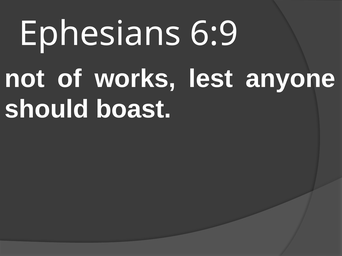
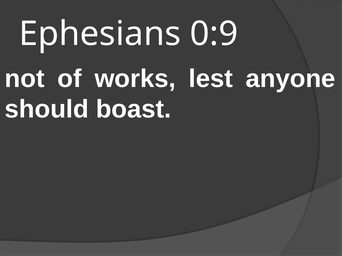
6:9: 6:9 -> 0:9
